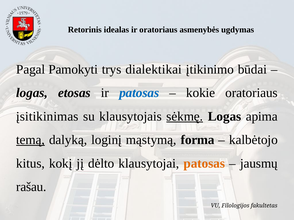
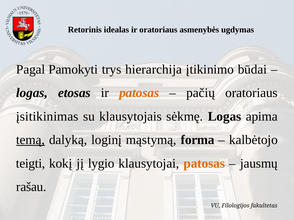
dialektikai: dialektikai -> hierarchija
patosas at (139, 93) colour: blue -> orange
kokie: kokie -> pačių
sėkmę underline: present -> none
kitus: kitus -> teigti
dėlto: dėlto -> lygio
